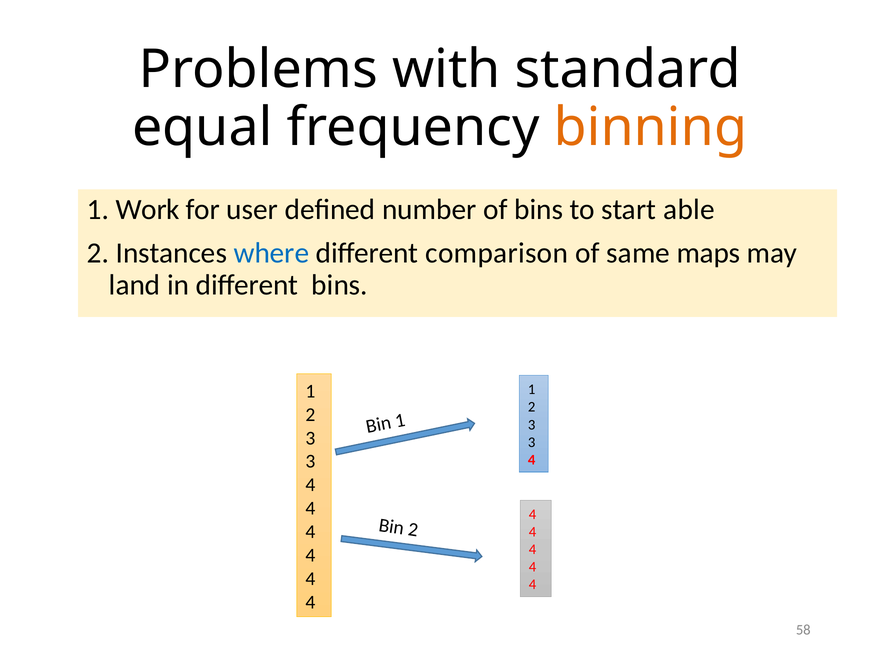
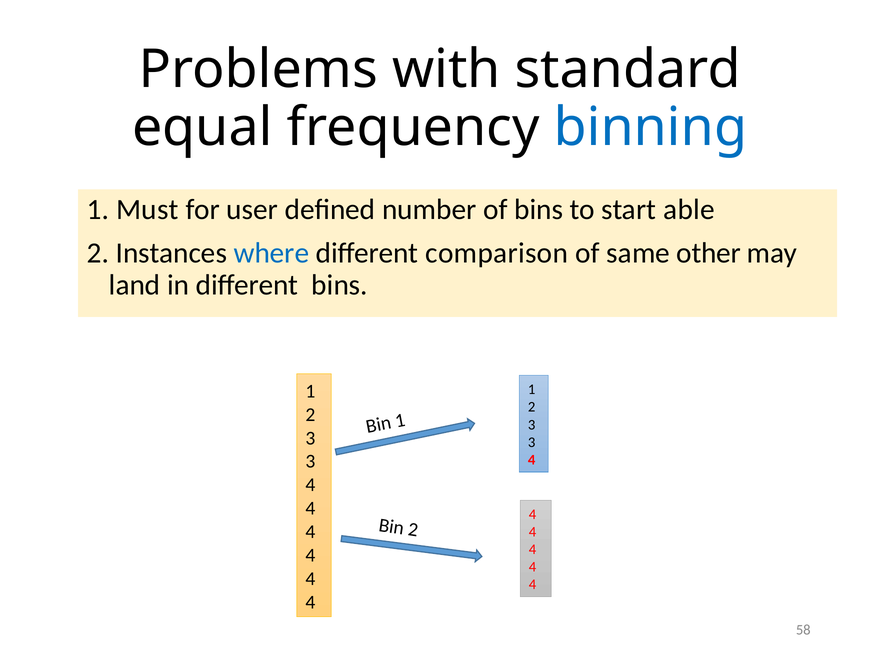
binning colour: orange -> blue
Work: Work -> Must
maps: maps -> other
